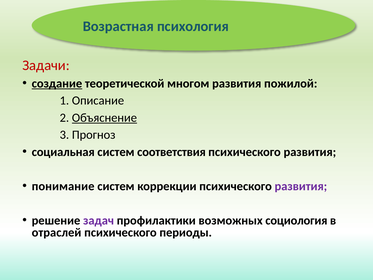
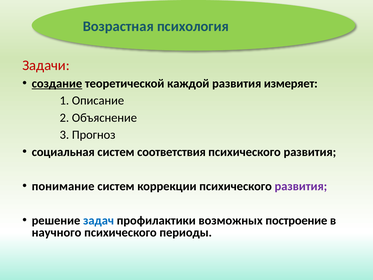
многом: многом -> каждой
пожилой: пожилой -> измеряет
Объяснение underline: present -> none
задач colour: purple -> blue
социология: социология -> построение
отраслей: отраслей -> научного
